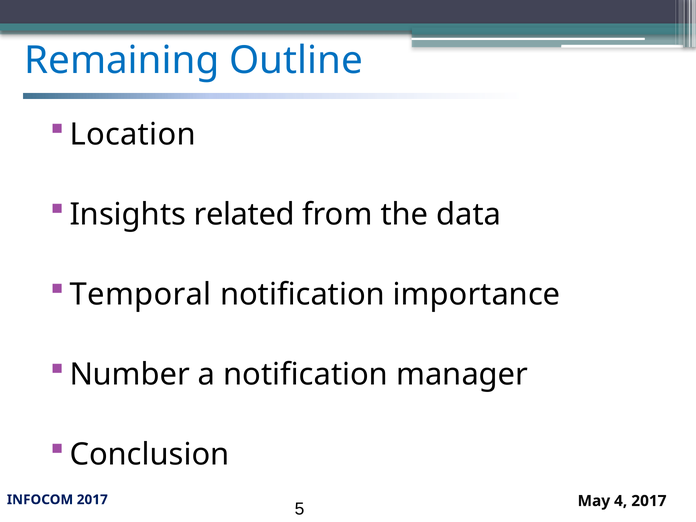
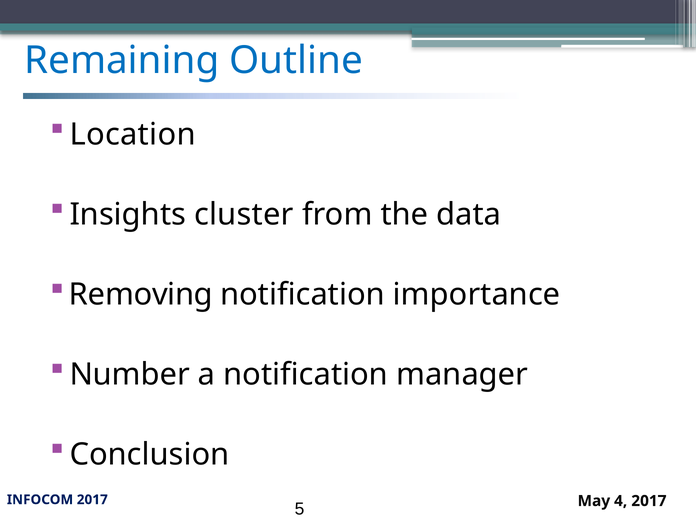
related: related -> cluster
Temporal: Temporal -> Removing
